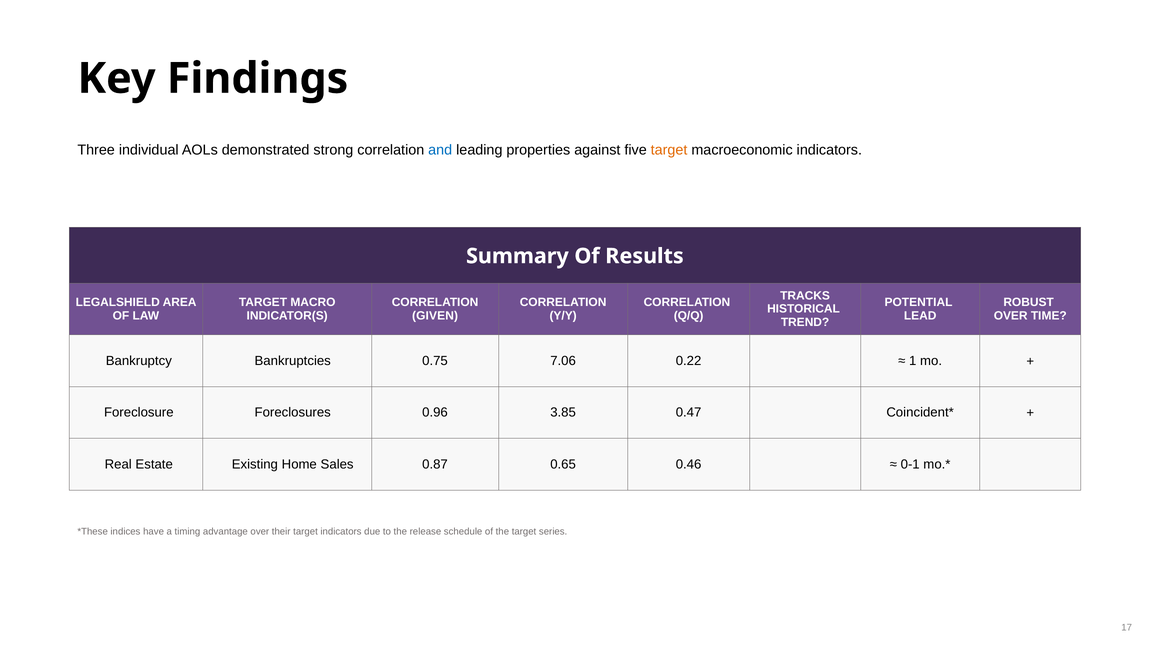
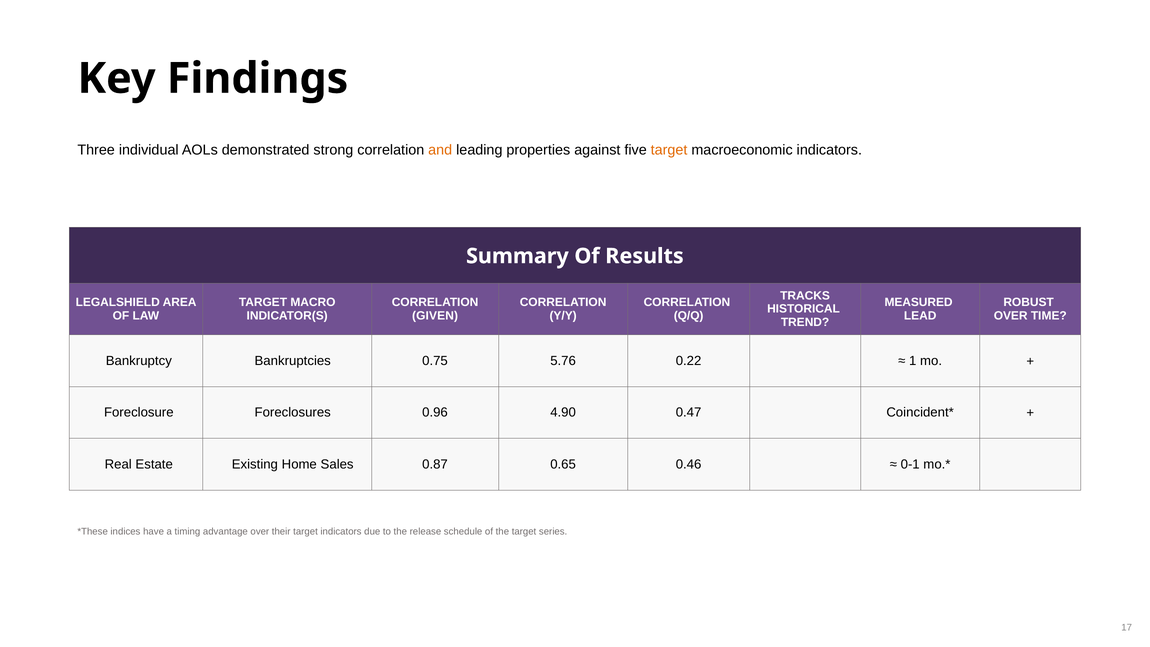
and colour: blue -> orange
POTENTIAL: POTENTIAL -> MEASURED
7.06: 7.06 -> 5.76
3.85: 3.85 -> 4.90
